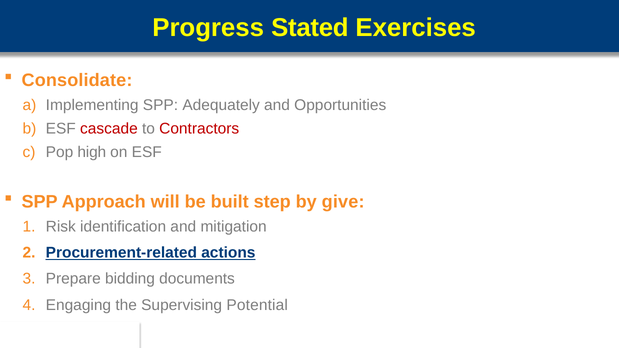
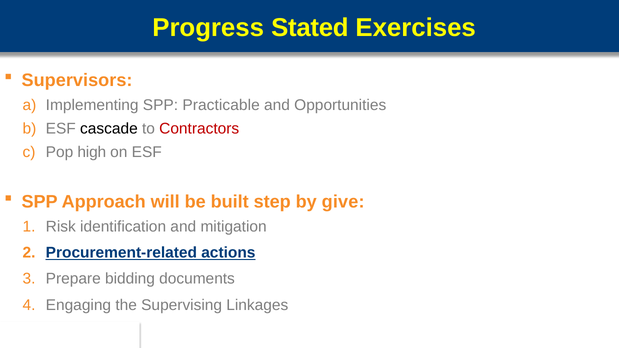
Consolidate: Consolidate -> Supervisors
Adequately: Adequately -> Practicable
cascade colour: red -> black
Potential: Potential -> Linkages
